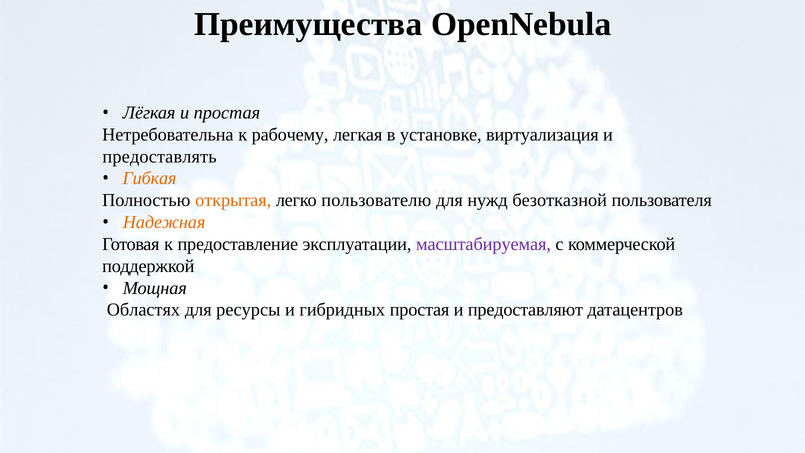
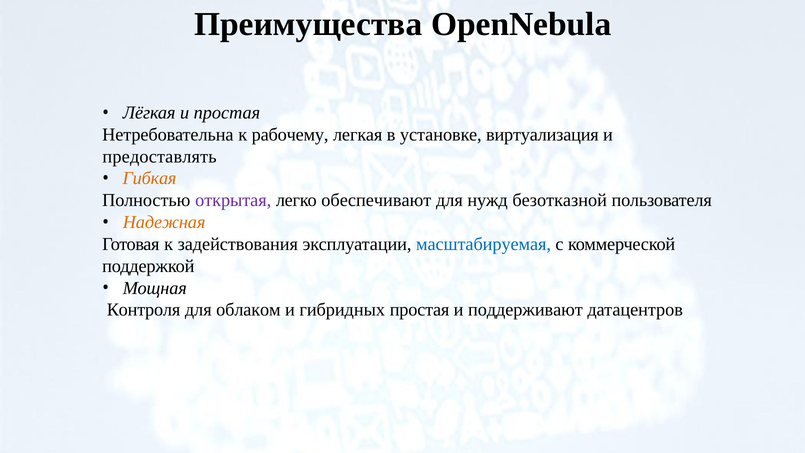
открытая colour: orange -> purple
пользователю: пользователю -> обеспечивают
предоставление: предоставление -> задействования
масштабируемая colour: purple -> blue
Областях: Областях -> Контроля
ресурсы: ресурсы -> облаком
предоставляют: предоставляют -> поддерживают
